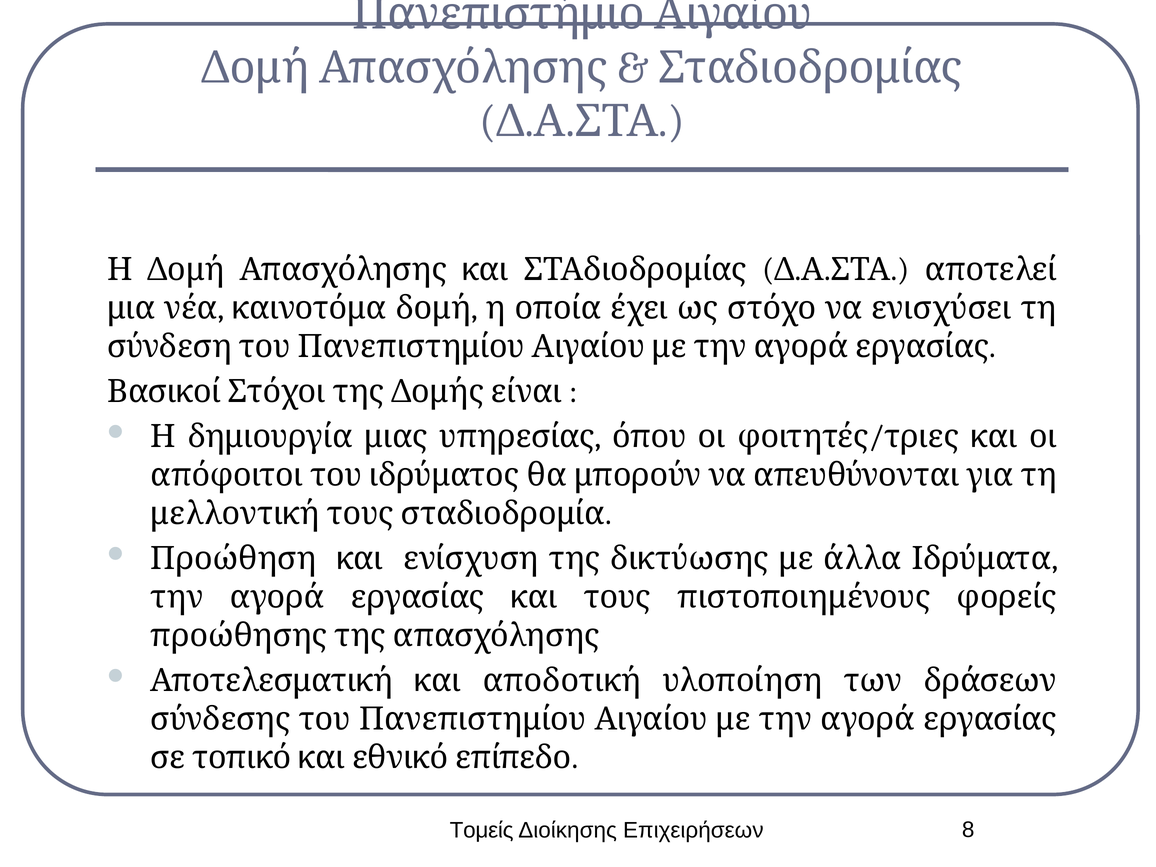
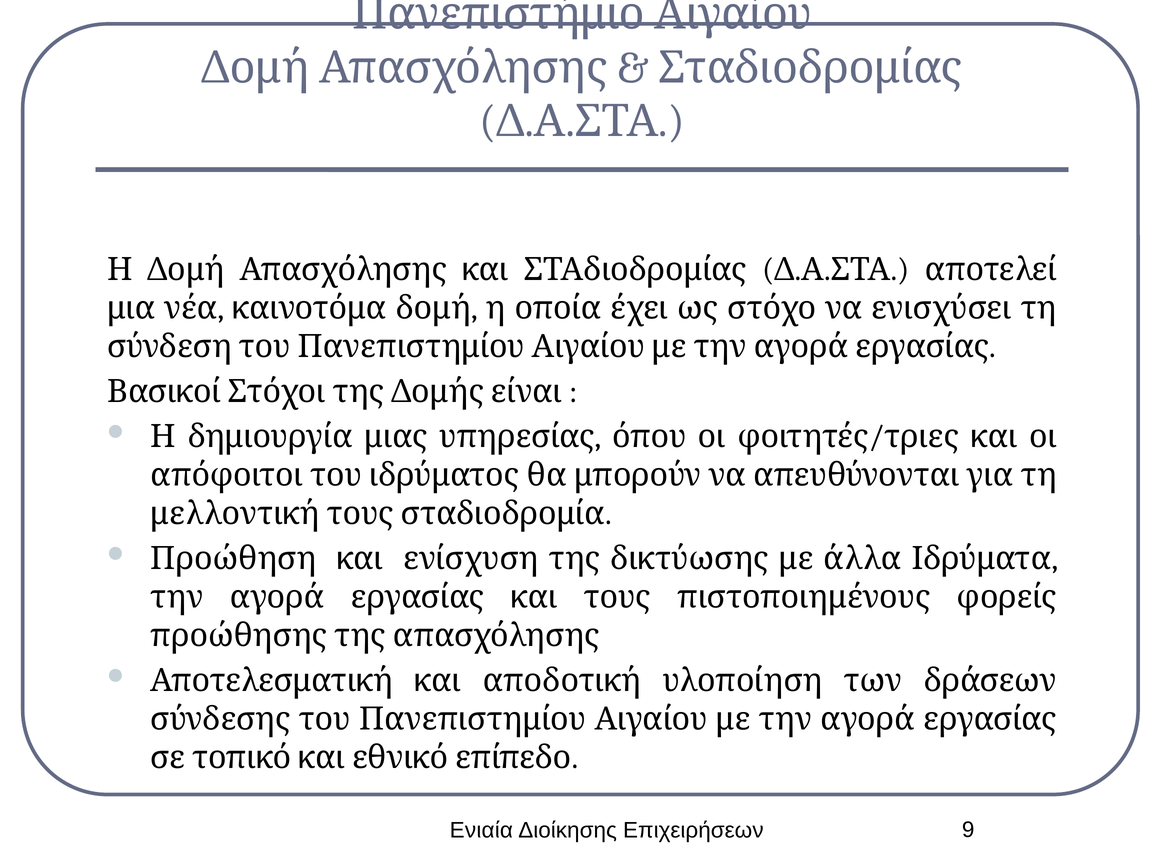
Τομείς: Τομείς -> Ενιαία
8: 8 -> 9
